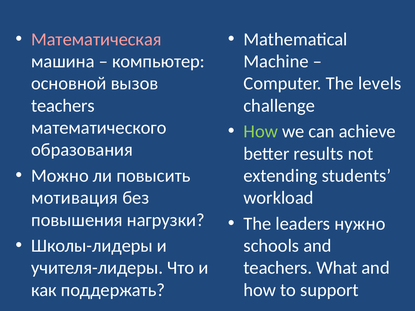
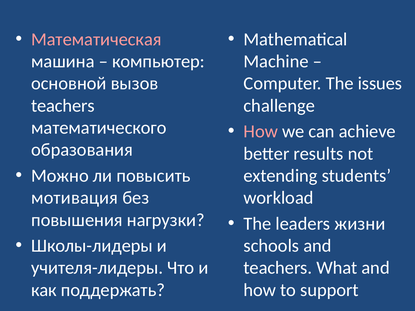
levels: levels -> issues
How at (261, 132) colour: light green -> pink
нужно: нужно -> жизни
